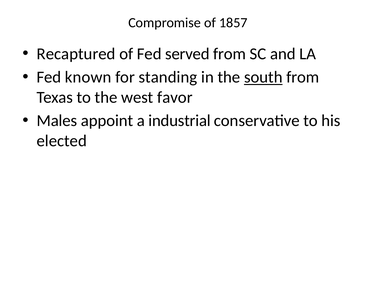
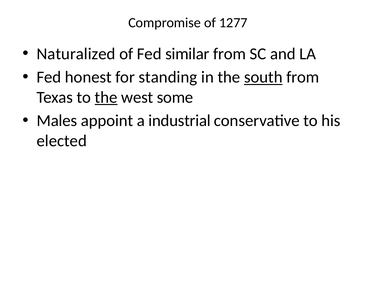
1857: 1857 -> 1277
Recaptured: Recaptured -> Naturalized
served: served -> similar
known: known -> honest
the at (106, 97) underline: none -> present
favor: favor -> some
